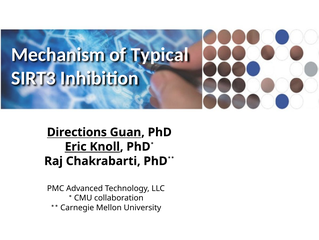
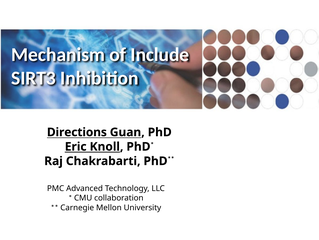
Typical: Typical -> Include
